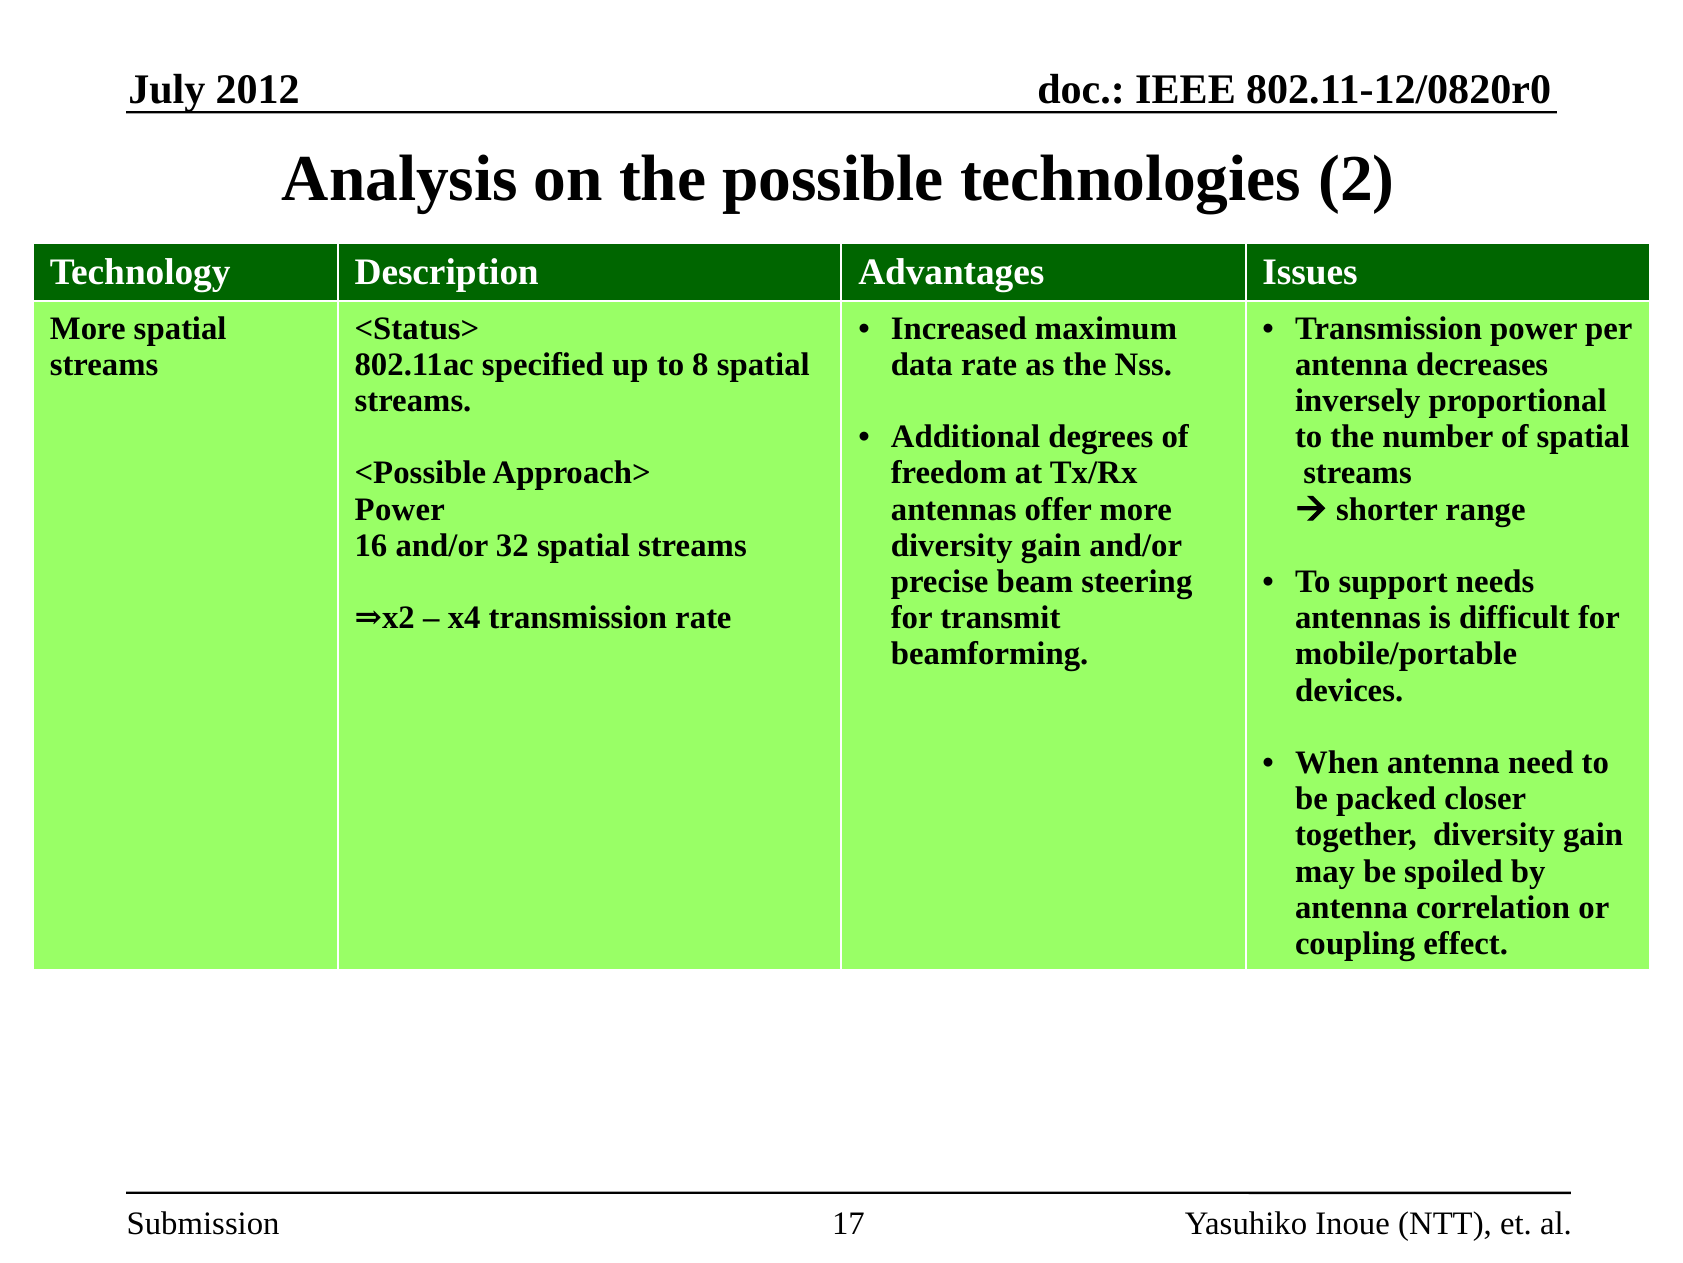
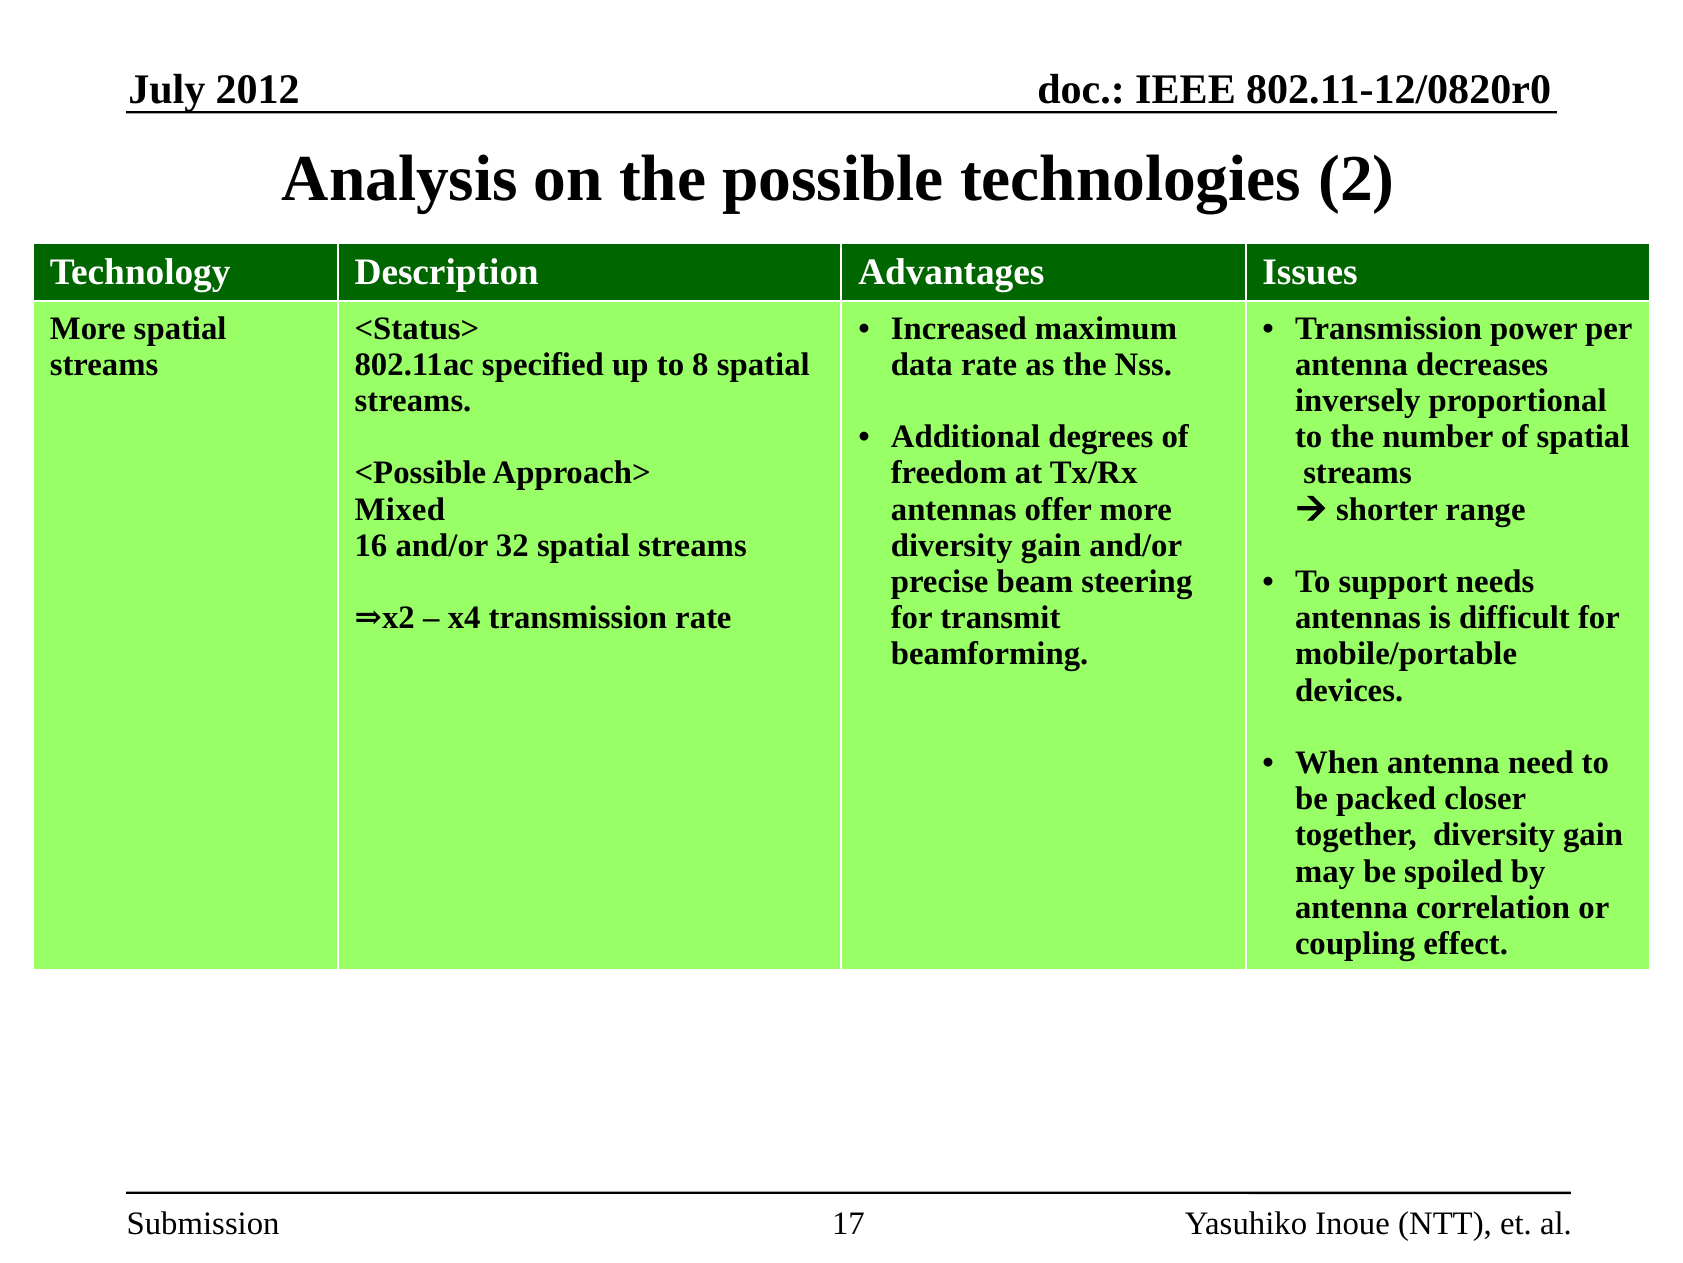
Power at (400, 509): Power -> Mixed
